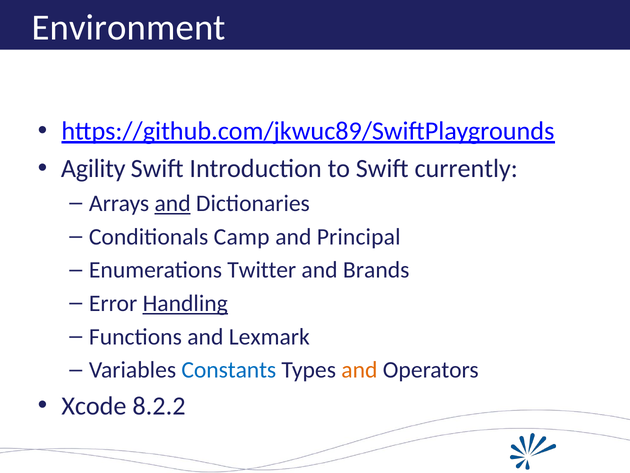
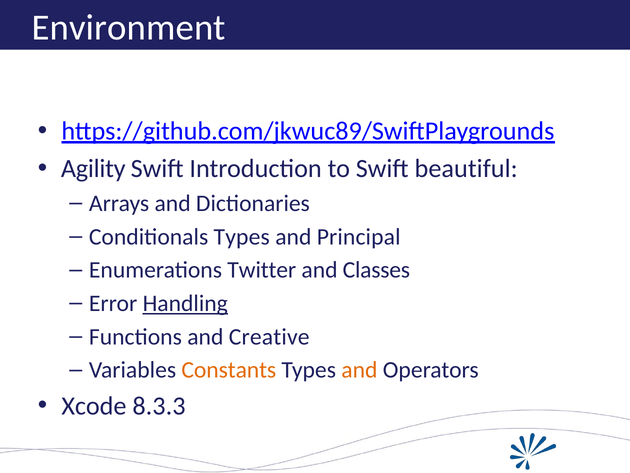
currently: currently -> beautiful
and at (173, 203) underline: present -> none
Conditionals Camp: Camp -> Types
Brands: Brands -> Classes
Lexmark: Lexmark -> Creative
Constants colour: blue -> orange
8.2.2: 8.2.2 -> 8.3.3
